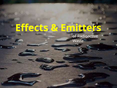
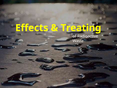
Emitters: Emitters -> Treating
